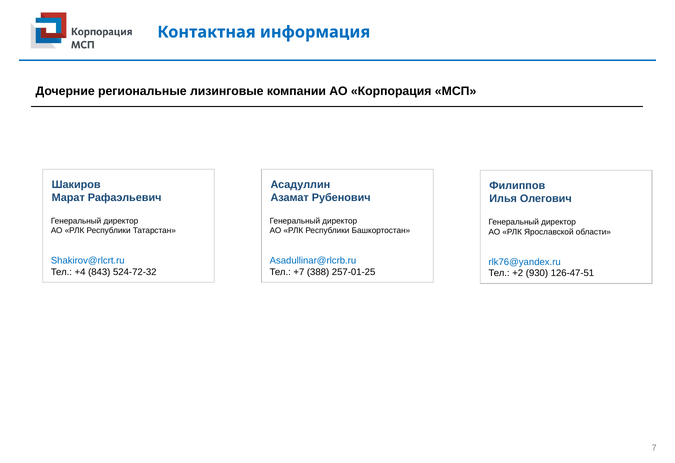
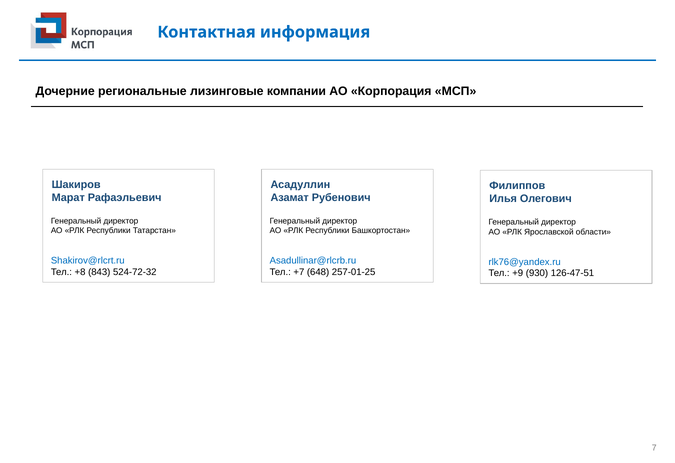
+4: +4 -> +8
388: 388 -> 648
+2: +2 -> +9
